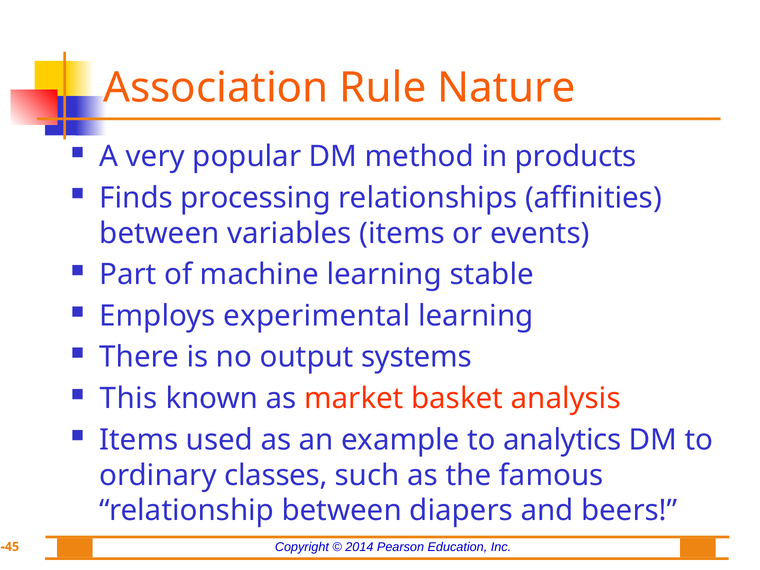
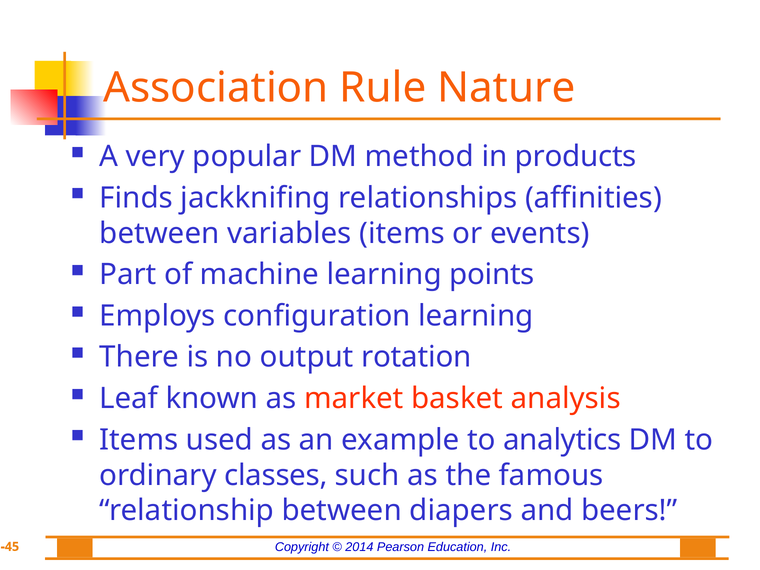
processing: processing -> jackknifing
stable: stable -> points
experimental: experimental -> configuration
systems: systems -> rotation
This: This -> Leaf
